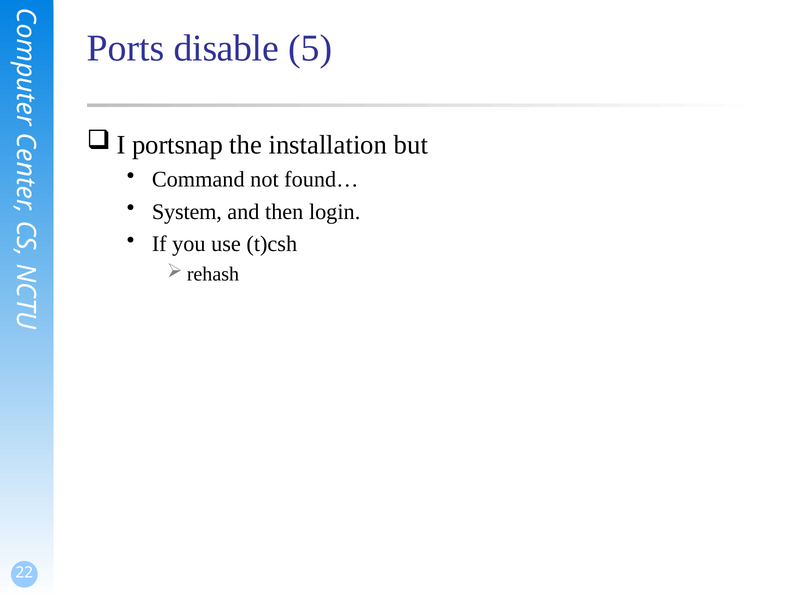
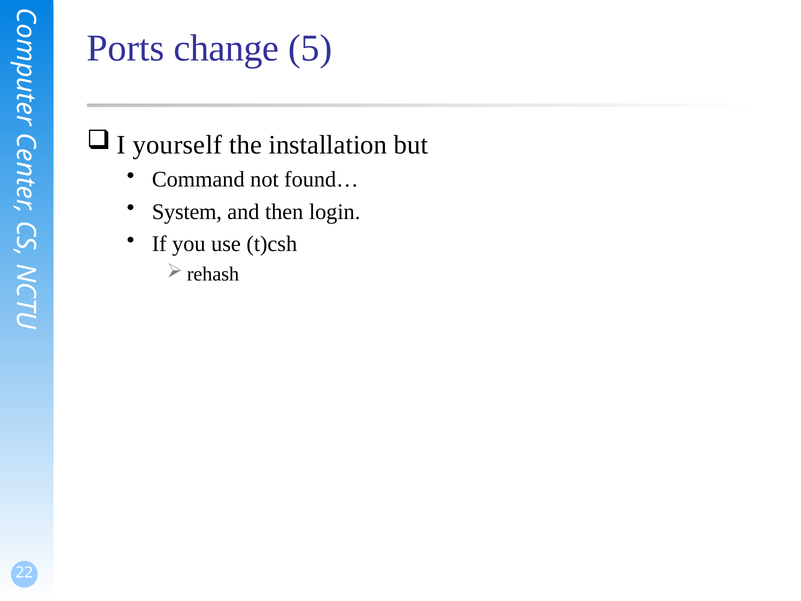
disable: disable -> change
portsnap: portsnap -> yourself
